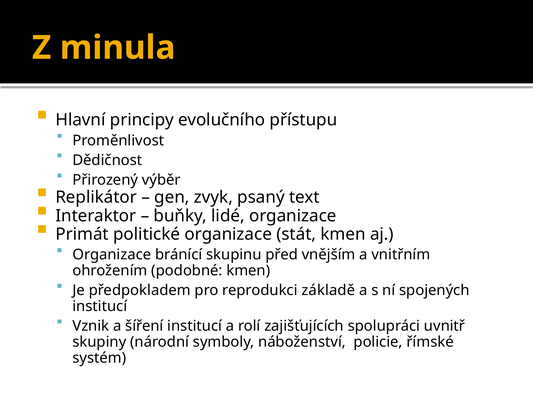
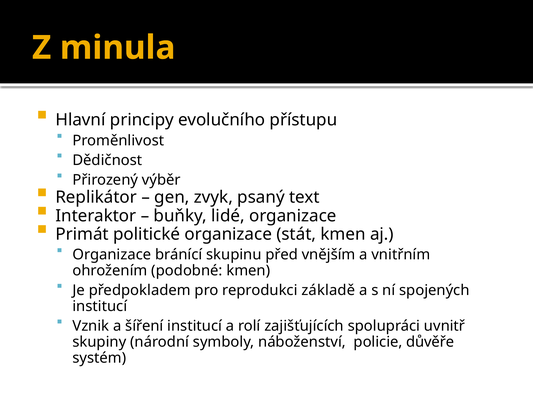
římské: římské -> důvěře
